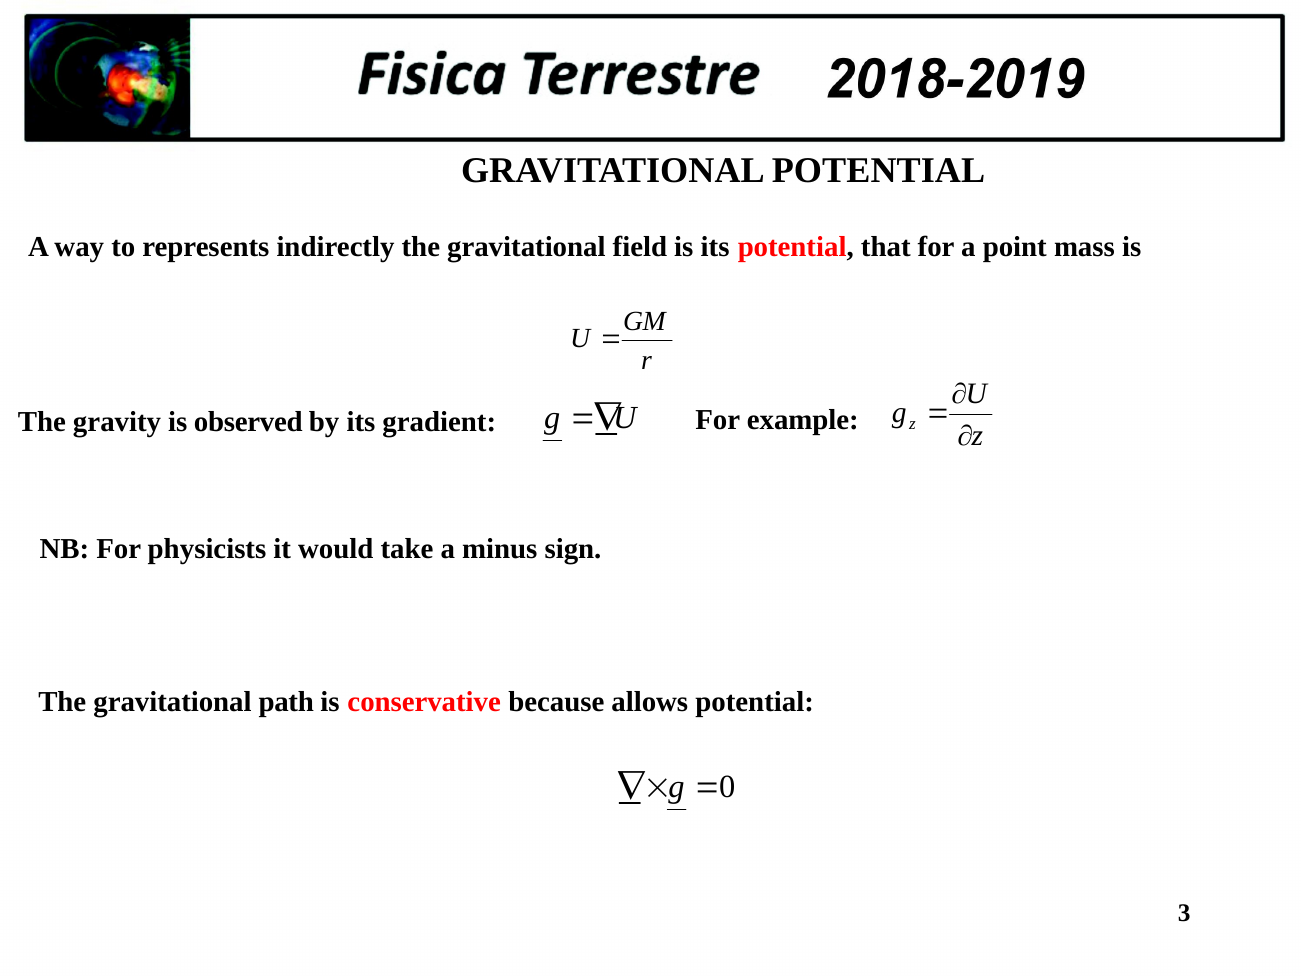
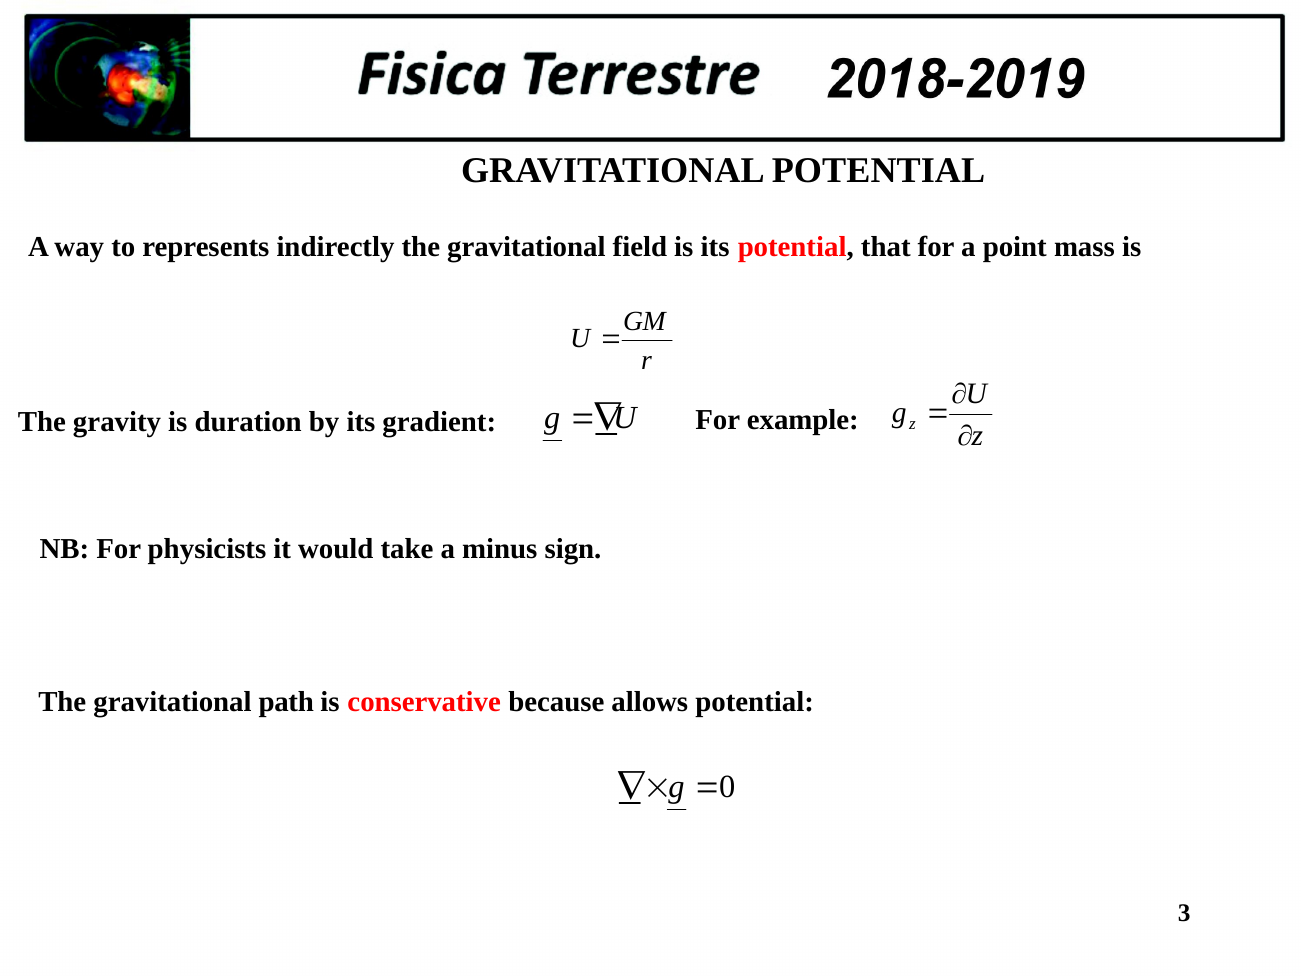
observed: observed -> duration
